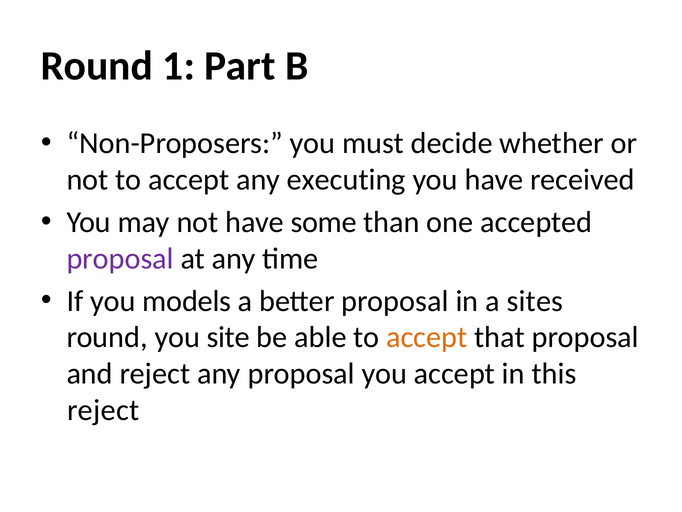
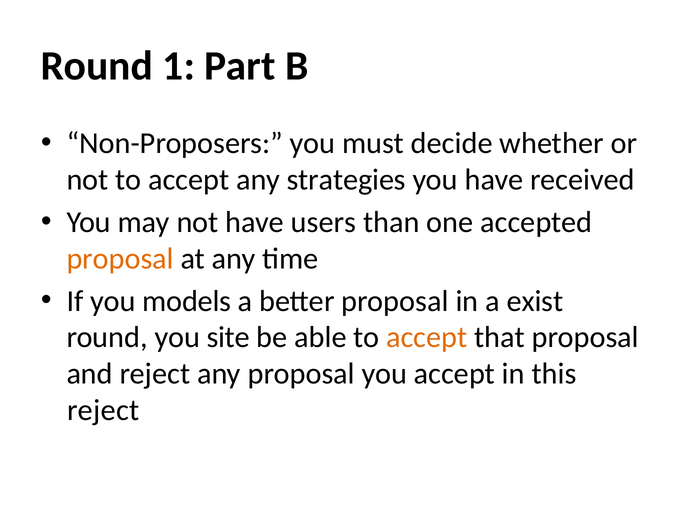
executing: executing -> strategies
some: some -> users
proposal at (120, 258) colour: purple -> orange
sites: sites -> exist
